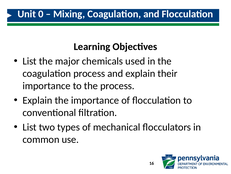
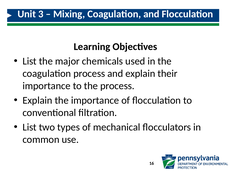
0: 0 -> 3
